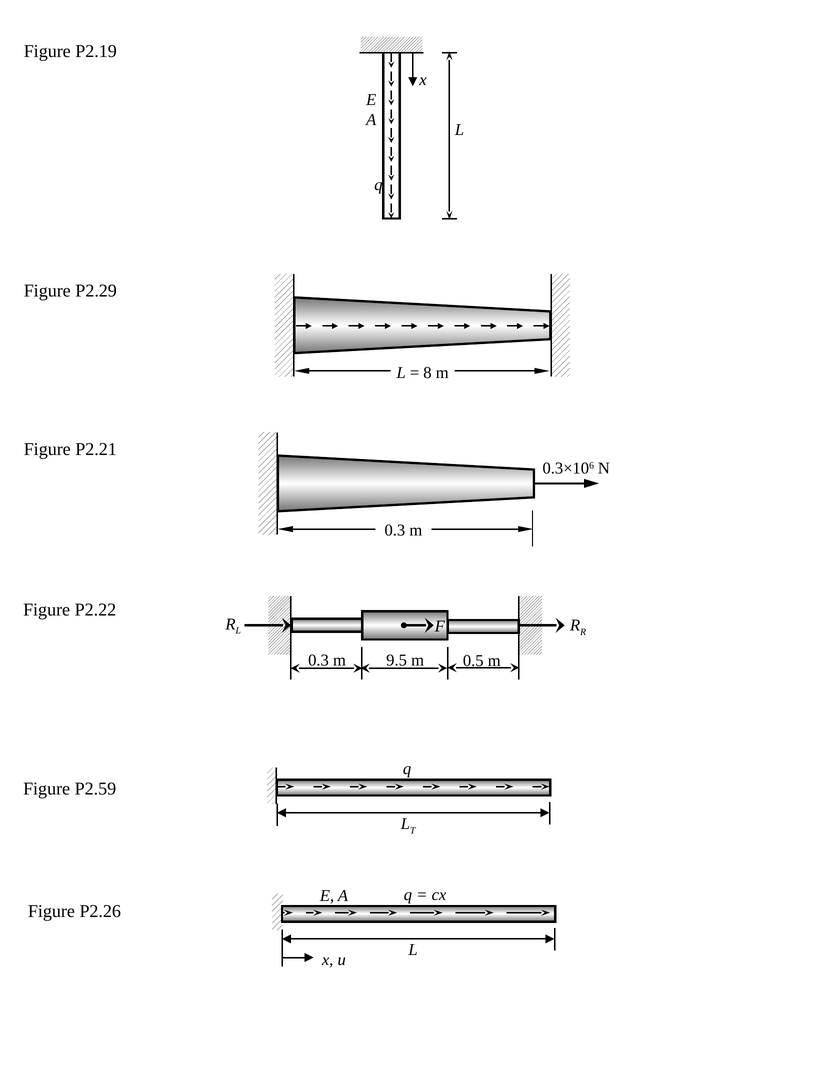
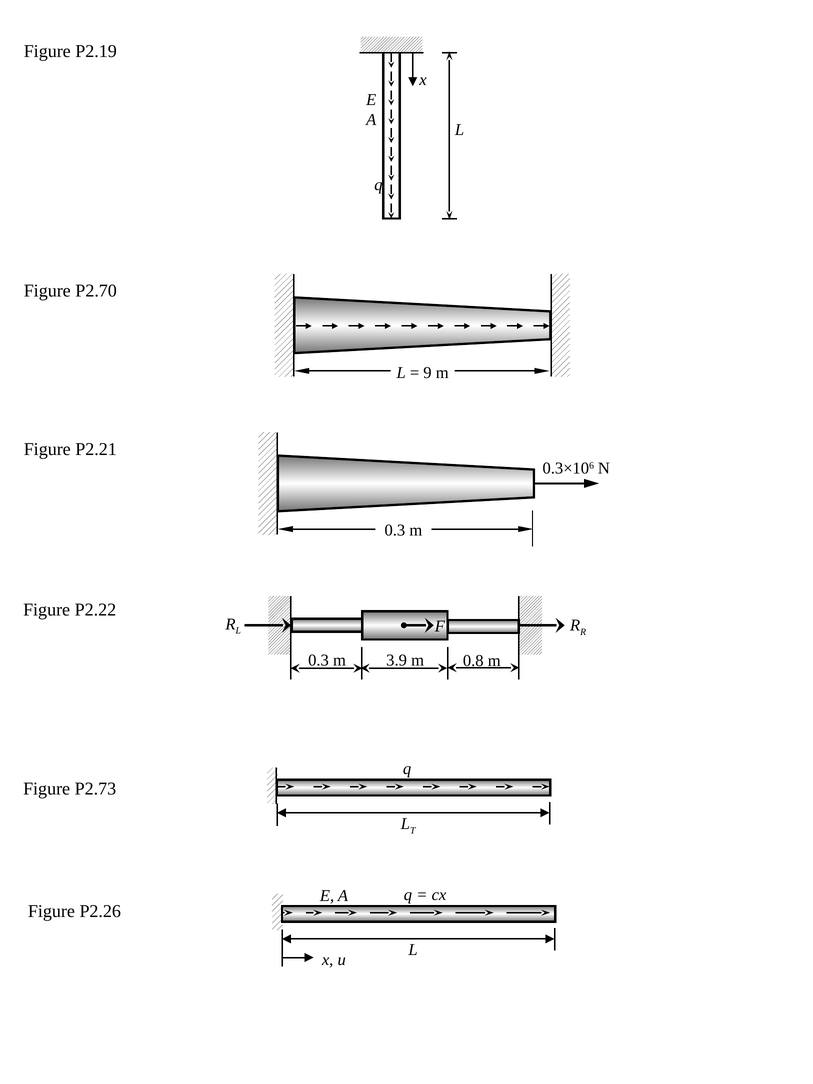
P2.29: P2.29 -> P2.70
8: 8 -> 9
9.5: 9.5 -> 3.9
0.5: 0.5 -> 0.8
P2.59: P2.59 -> P2.73
